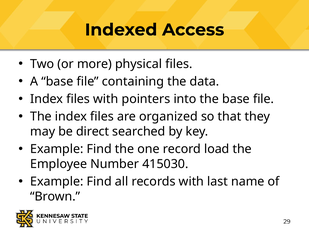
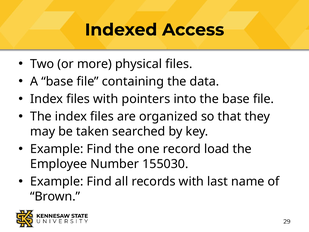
direct: direct -> taken
415030: 415030 -> 155030
